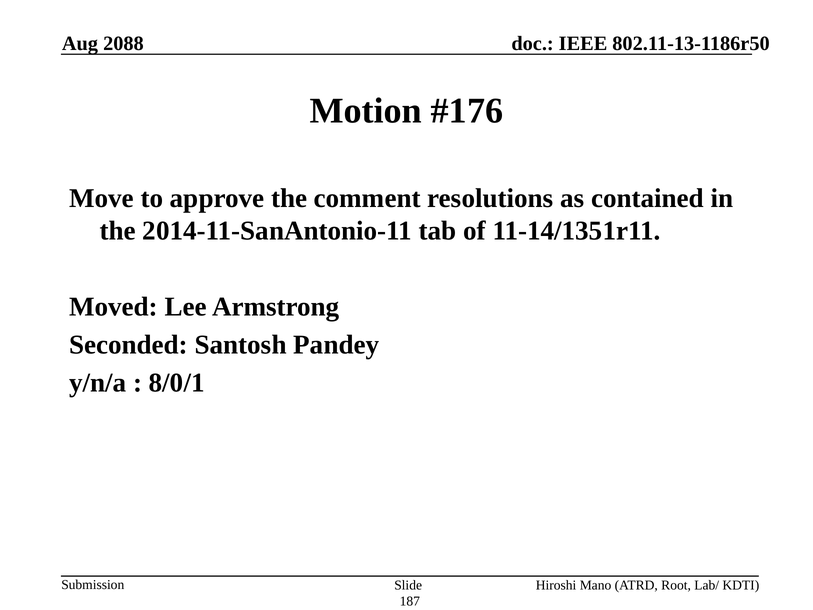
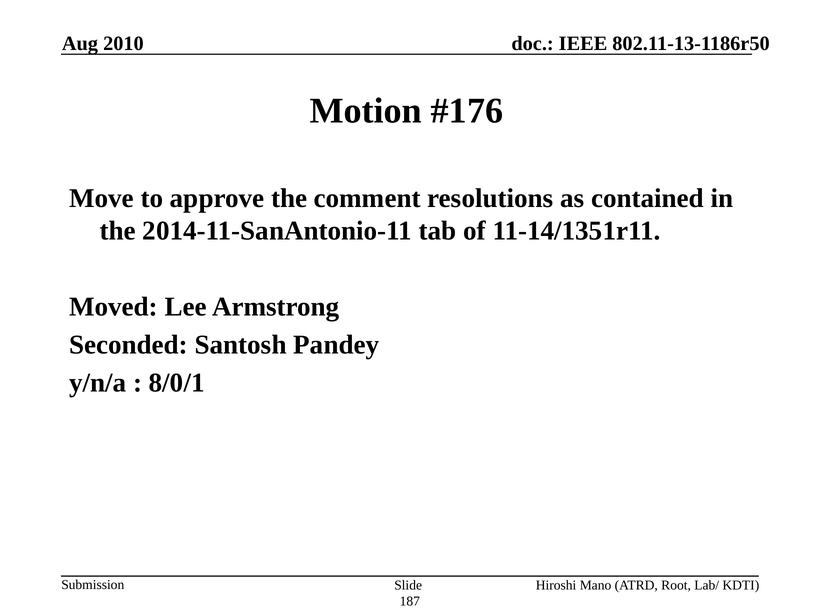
2088: 2088 -> 2010
